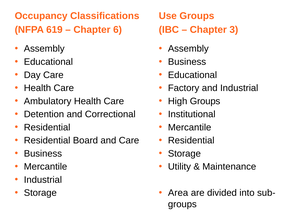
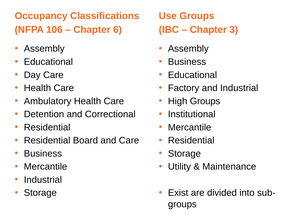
619: 619 -> 106
Area: Area -> Exist
